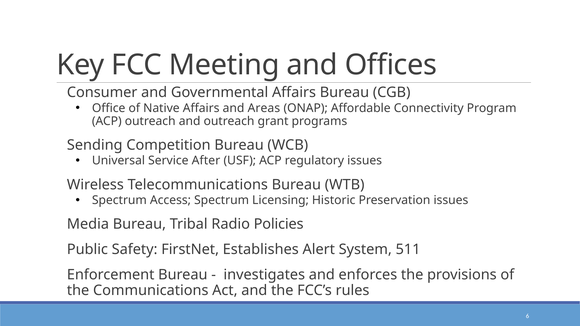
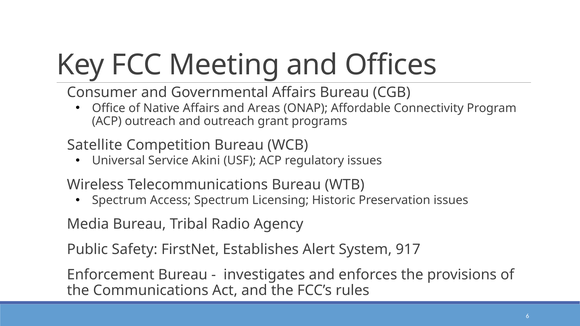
Sending: Sending -> Satellite
After: After -> Akini
Policies: Policies -> Agency
511: 511 -> 917
